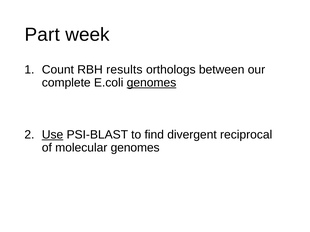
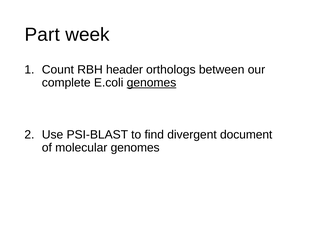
results: results -> header
Use underline: present -> none
reciprocal: reciprocal -> document
